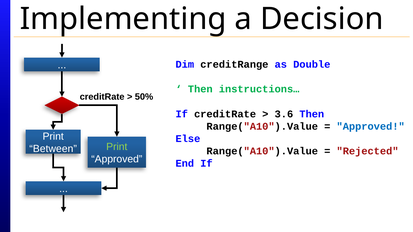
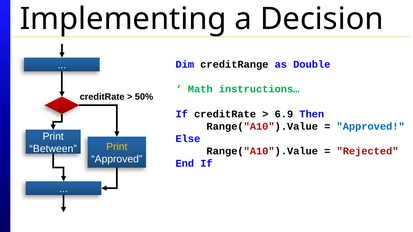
Then at (200, 89): Then -> Math
3.6: 3.6 -> 6.9
Print at (117, 147) colour: light green -> yellow
